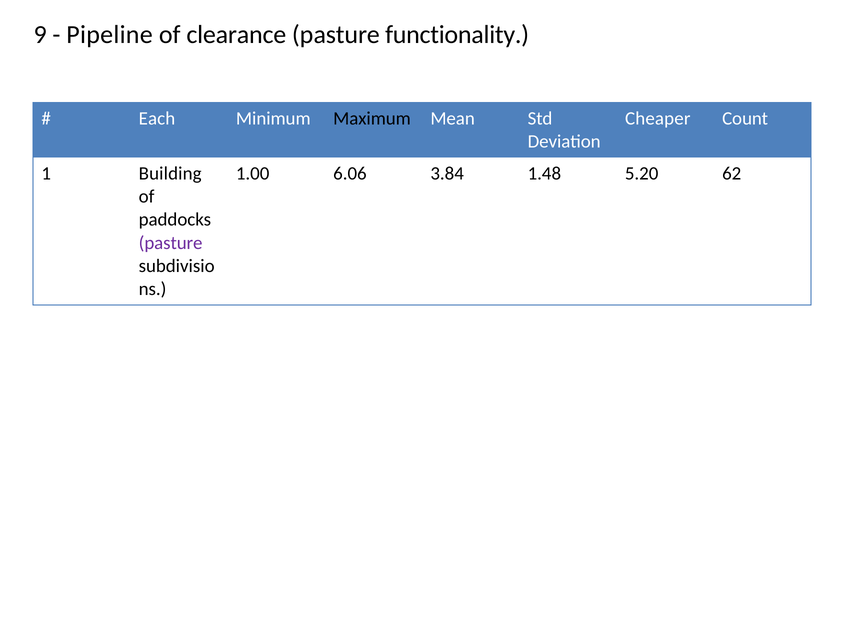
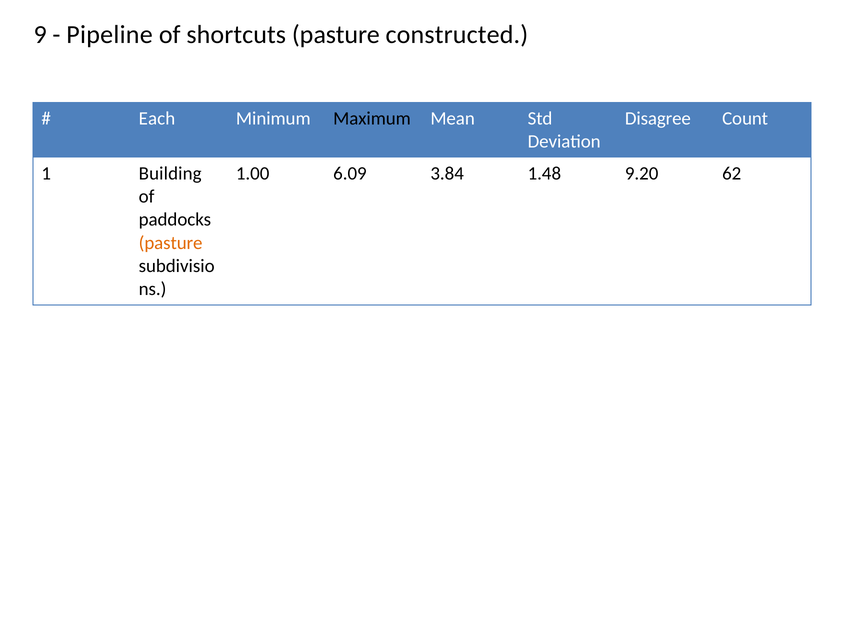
clearance: clearance -> shortcuts
functionality: functionality -> constructed
Cheaper: Cheaper -> Disagree
6.06: 6.06 -> 6.09
5.20: 5.20 -> 9.20
pasture at (171, 243) colour: purple -> orange
